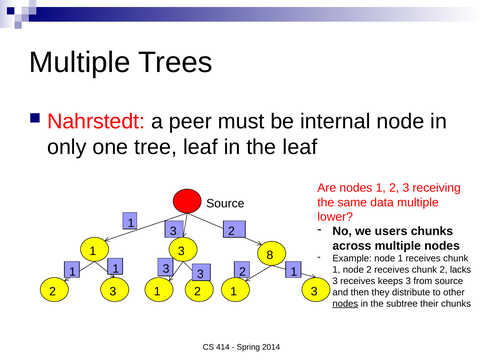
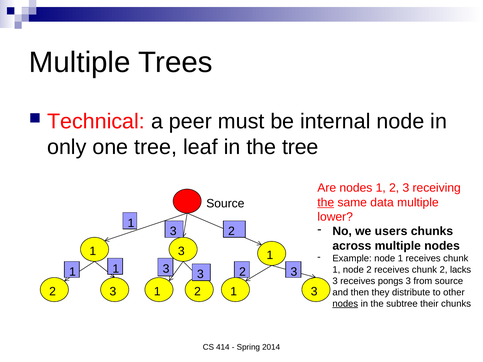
Nahrstedt: Nahrstedt -> Technical
the leaf: leaf -> tree
the at (326, 203) underline: none -> present
8 at (270, 256): 8 -> 1
1 at (294, 272): 1 -> 3
keeps: keeps -> pongs
